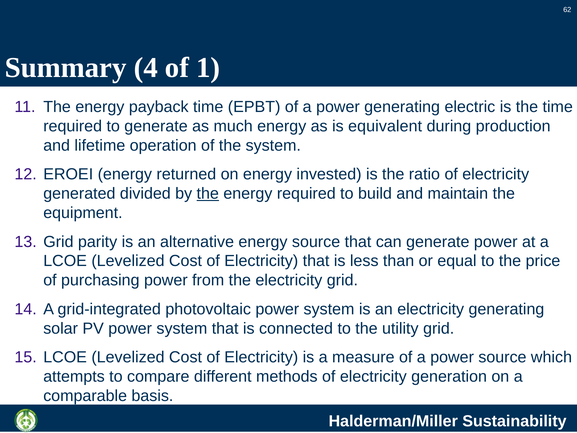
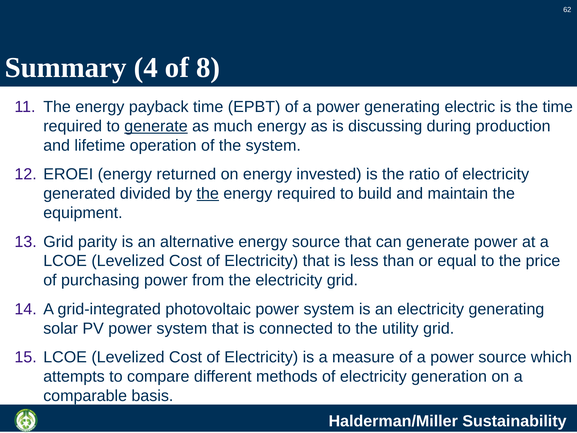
1: 1 -> 8
generate at (156, 126) underline: none -> present
equivalent: equivalent -> discussing
